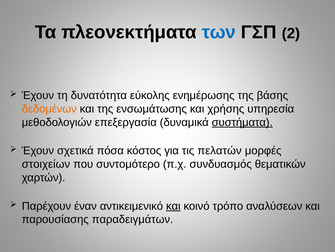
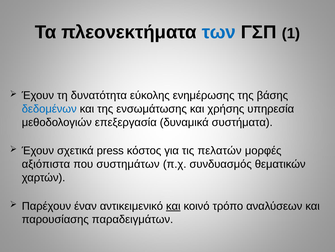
2: 2 -> 1
δεδομένων colour: orange -> blue
συστήματα underline: present -> none
πόσα: πόσα -> press
στοιχείων: στοιχείων -> αξιόπιστα
συντομότερο: συντομότερο -> συστημάτων
